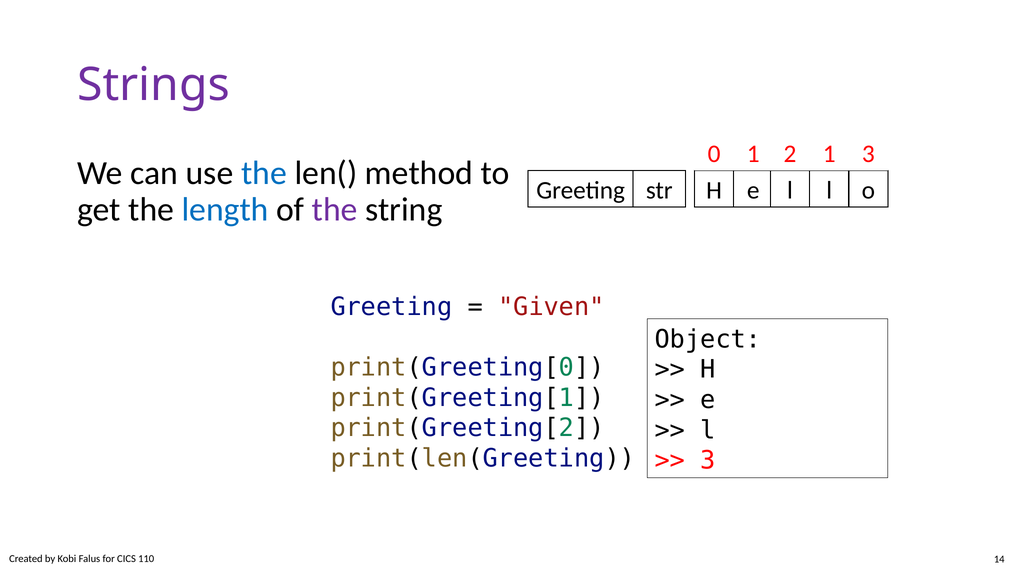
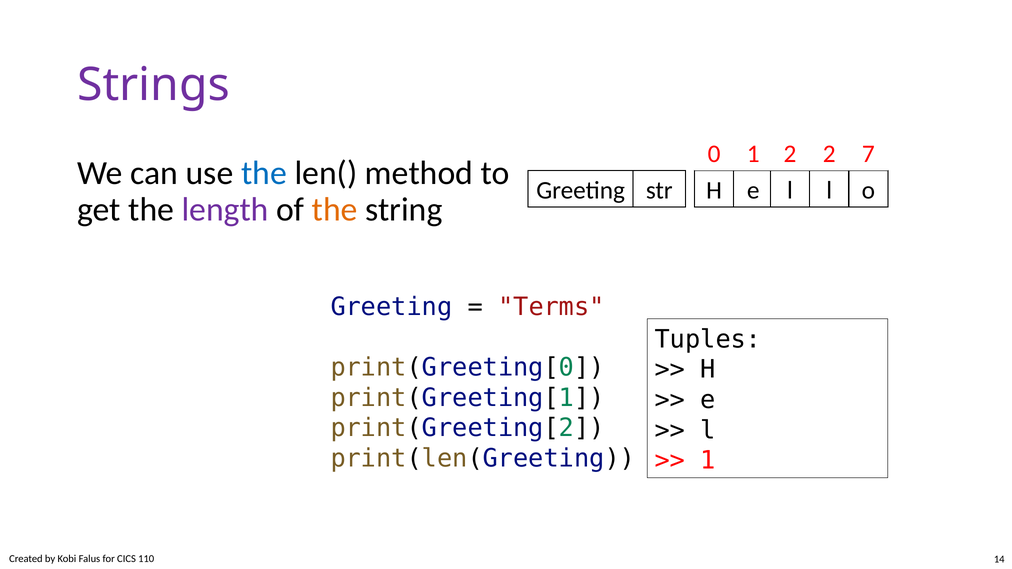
1 1: 1 -> 2
2 3: 3 -> 7
length colour: blue -> purple
the at (335, 210) colour: purple -> orange
Given: Given -> Terms
Object: Object -> Tuples
3 at (708, 461): 3 -> 1
